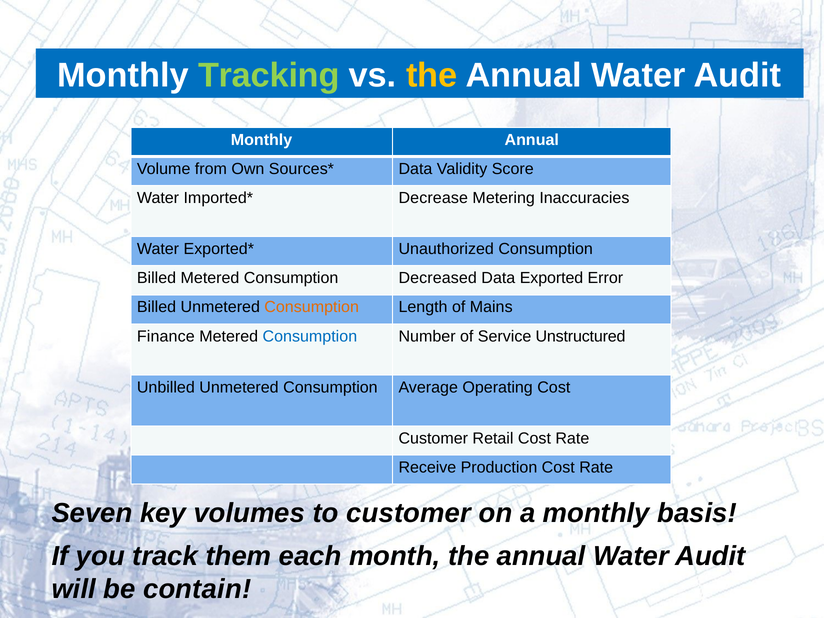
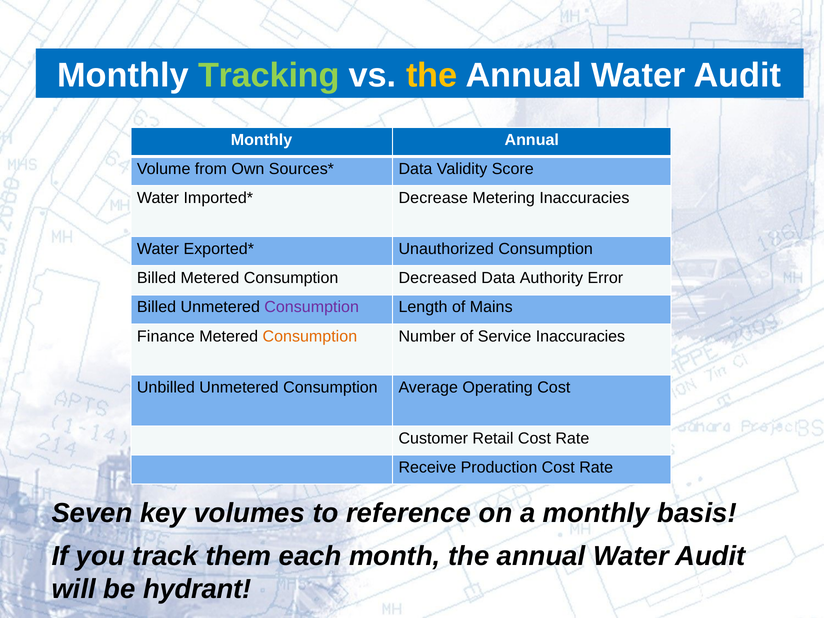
Exported: Exported -> Authority
Consumption at (312, 307) colour: orange -> purple
Consumption at (310, 336) colour: blue -> orange
Service Unstructured: Unstructured -> Inaccuracies
to customer: customer -> reference
contain: contain -> hydrant
